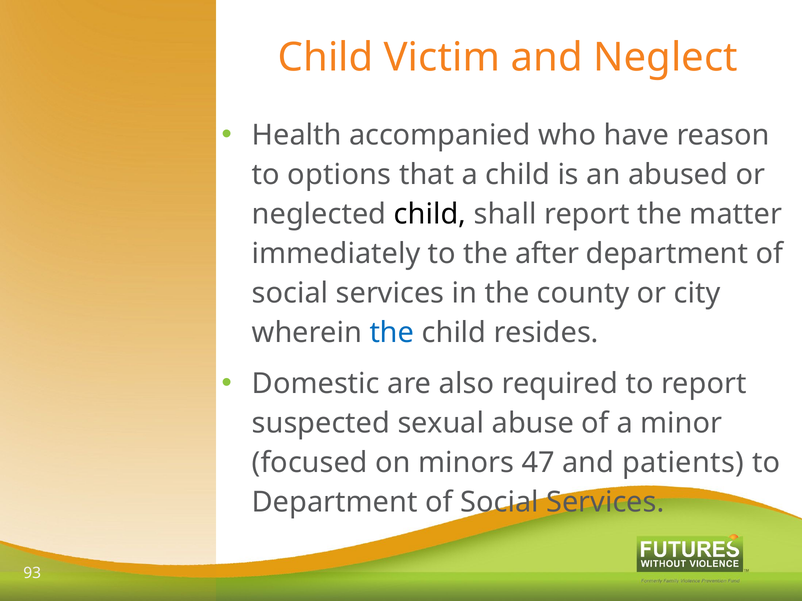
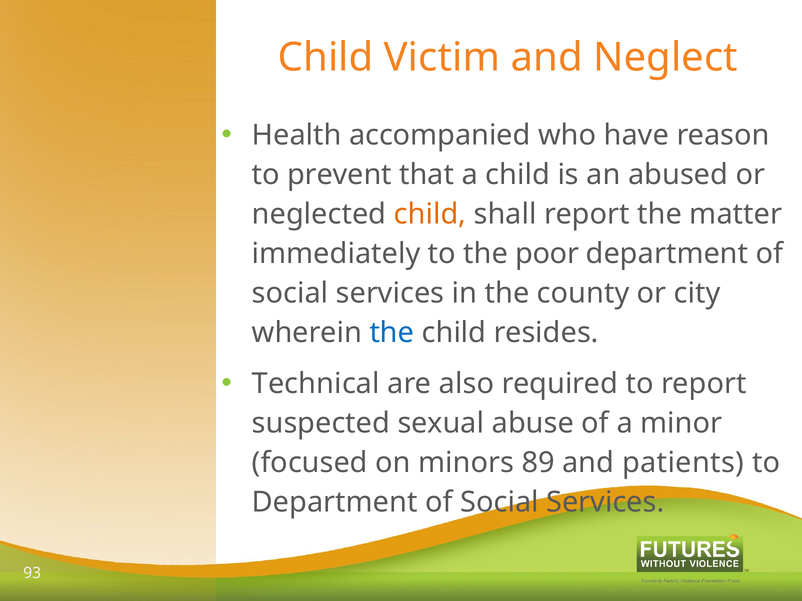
options: options -> prevent
child at (430, 214) colour: black -> orange
after: after -> poor
Domestic: Domestic -> Technical
47: 47 -> 89
